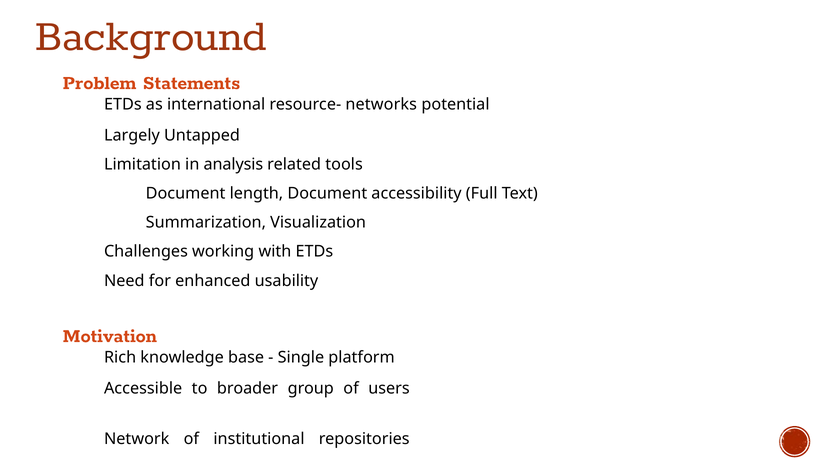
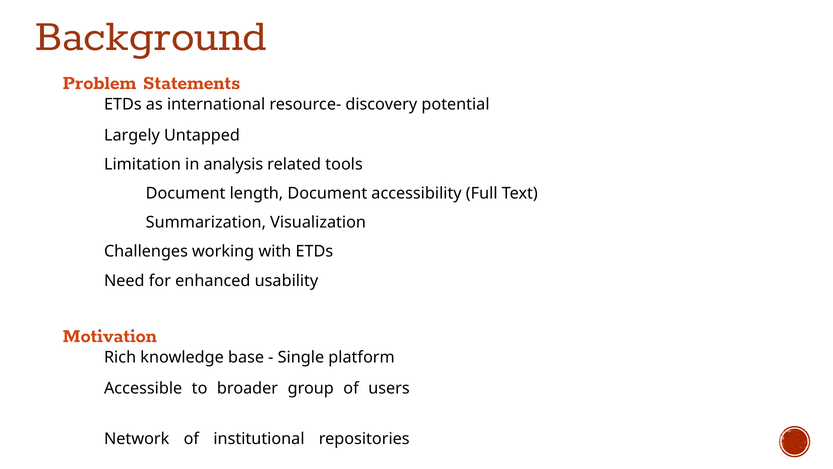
networks: networks -> discovery
